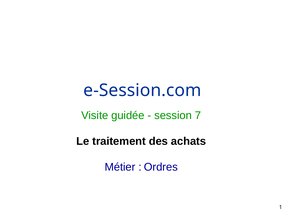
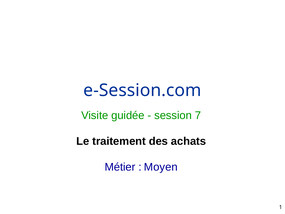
Ordres: Ordres -> Moyen
